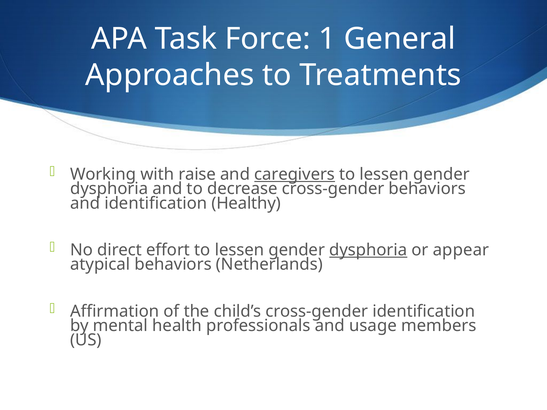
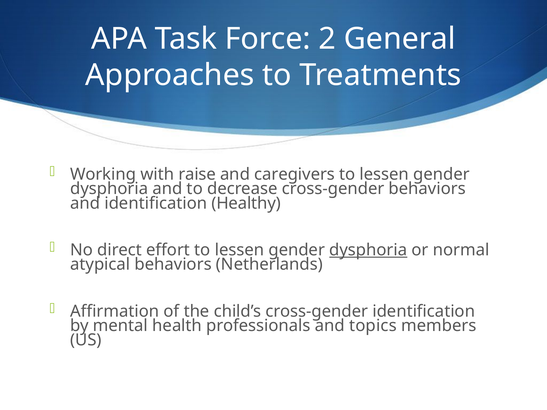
1: 1 -> 2
caregivers underline: present -> none
appear: appear -> normal
usage: usage -> topics
